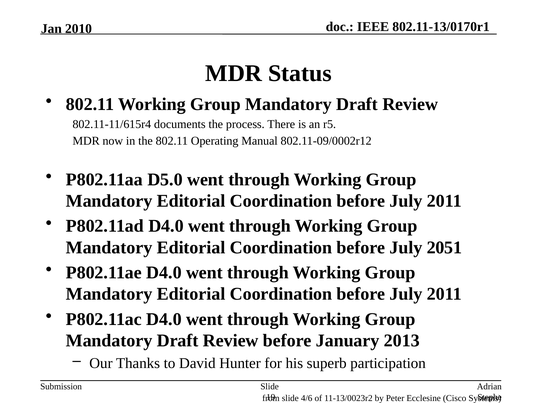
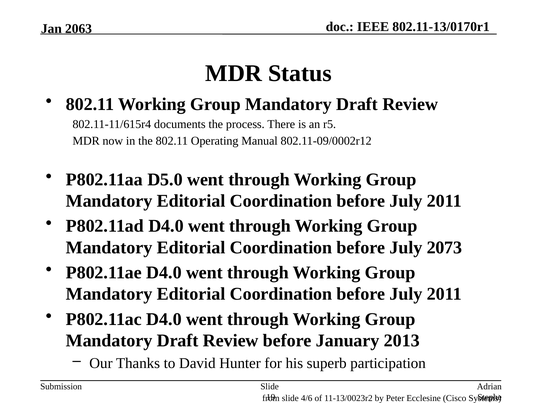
2010: 2010 -> 2063
2051: 2051 -> 2073
